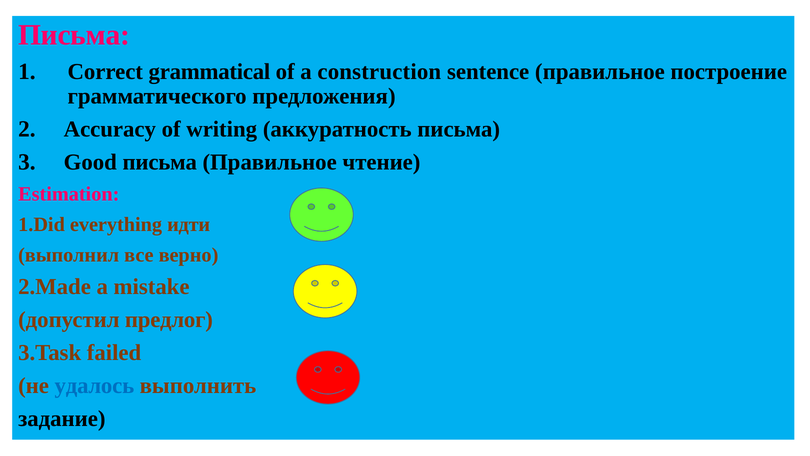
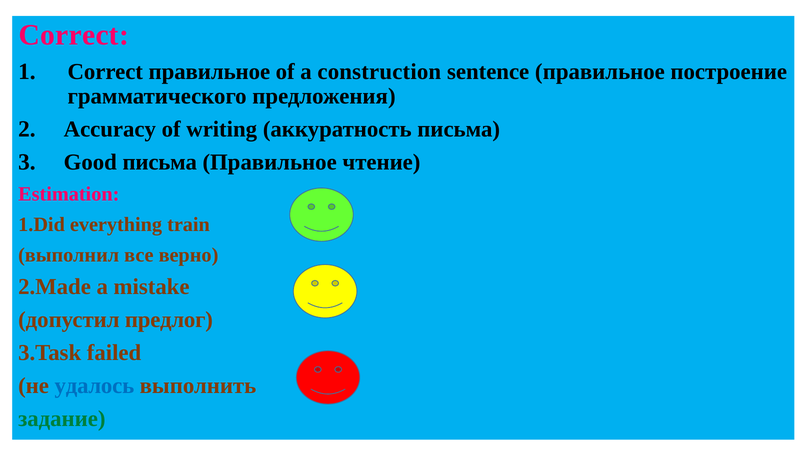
Письма at (74, 35): Письма -> Correct
Correct grammatical: grammatical -> правильное
идти: идти -> train
задание colour: black -> green
